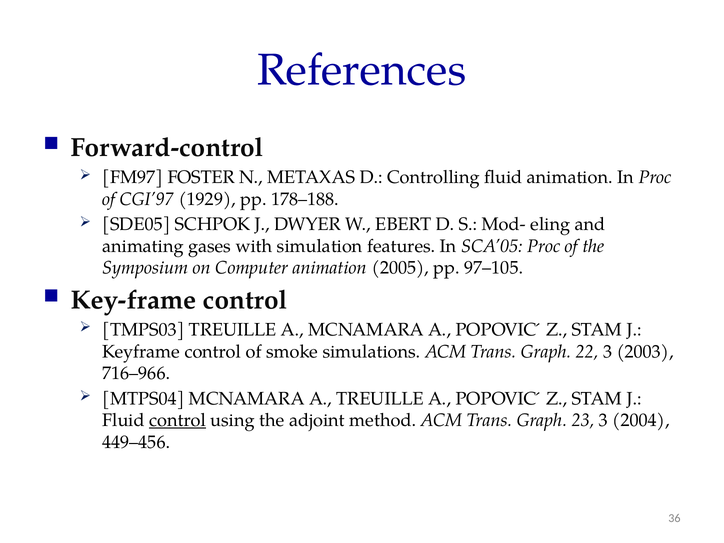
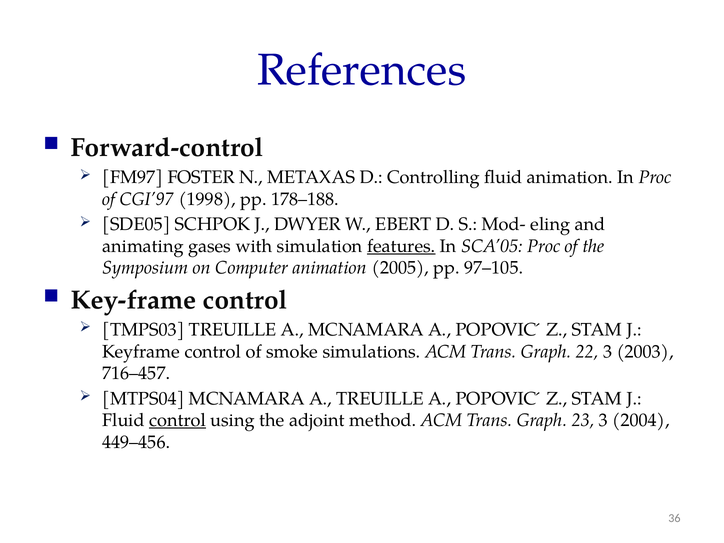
1929: 1929 -> 1998
features underline: none -> present
716–966: 716–966 -> 716–457
